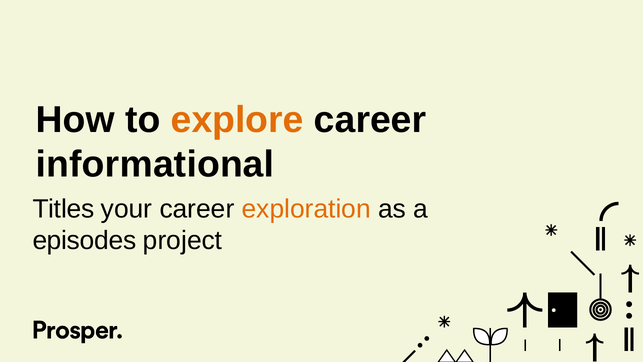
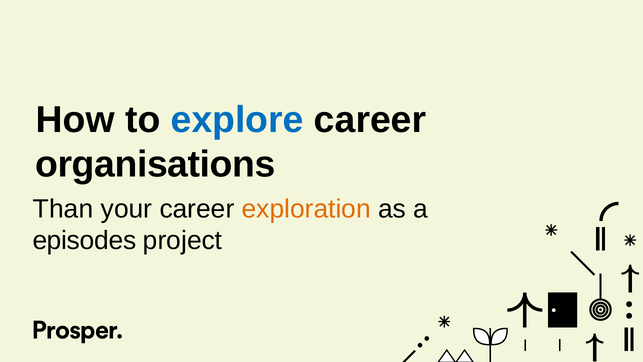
explore colour: orange -> blue
informational: informational -> organisations
Titles: Titles -> Than
